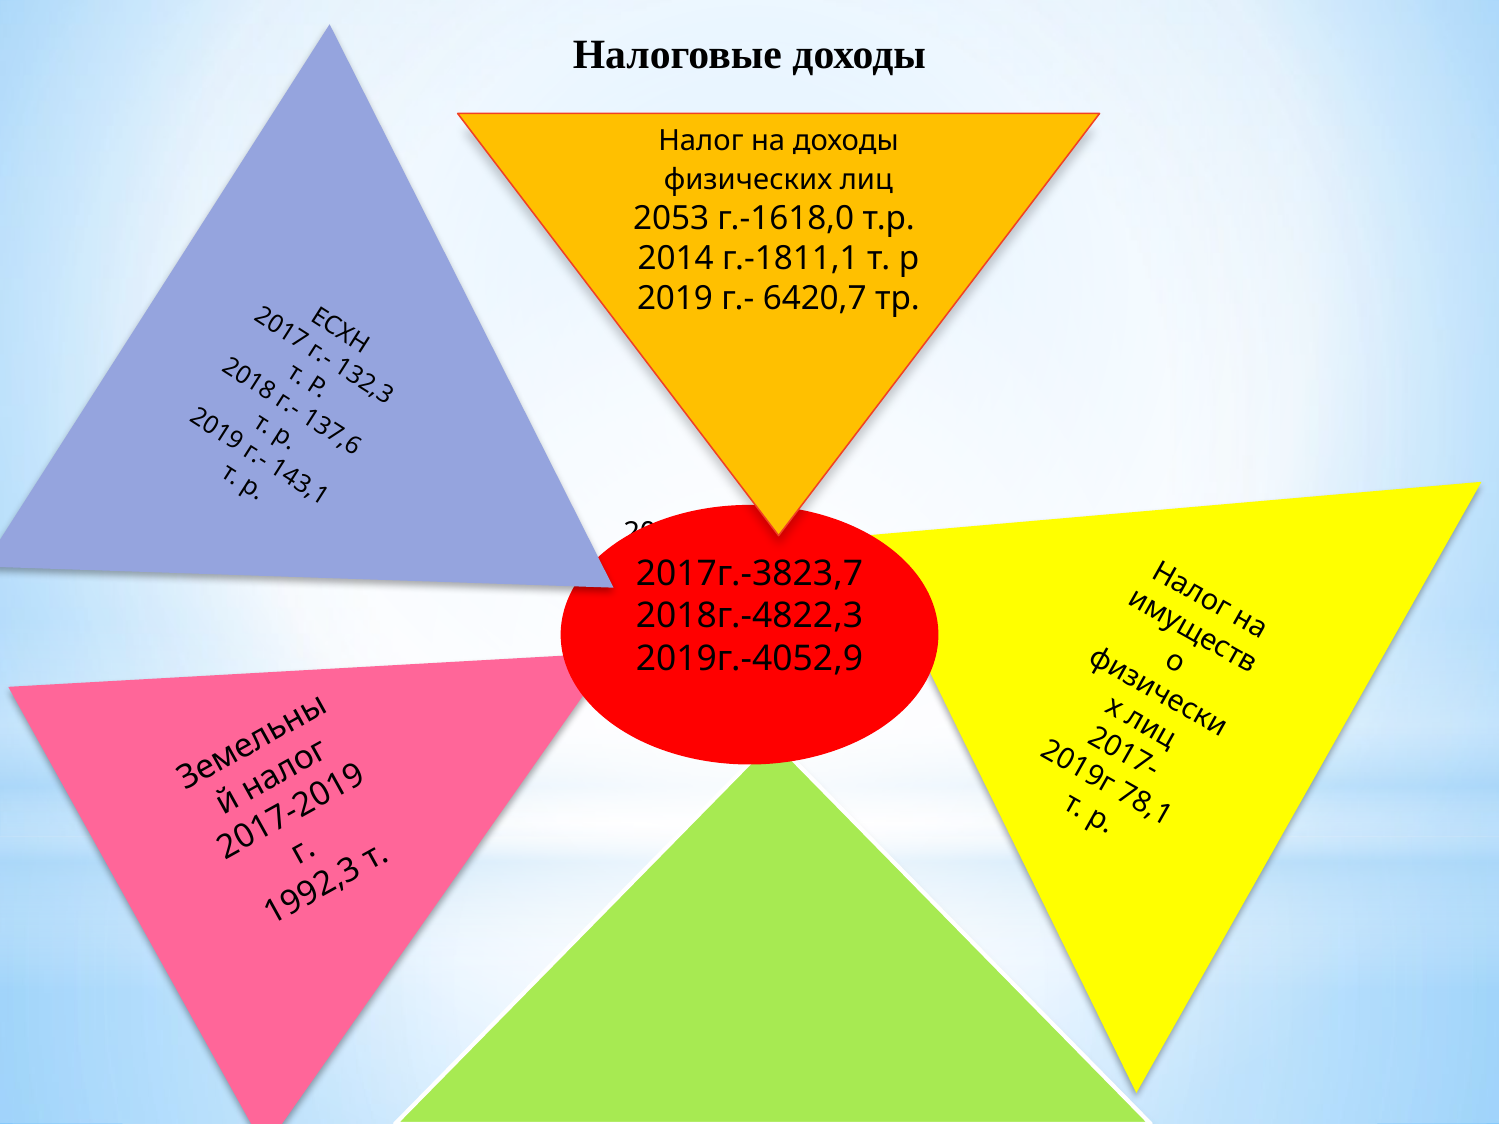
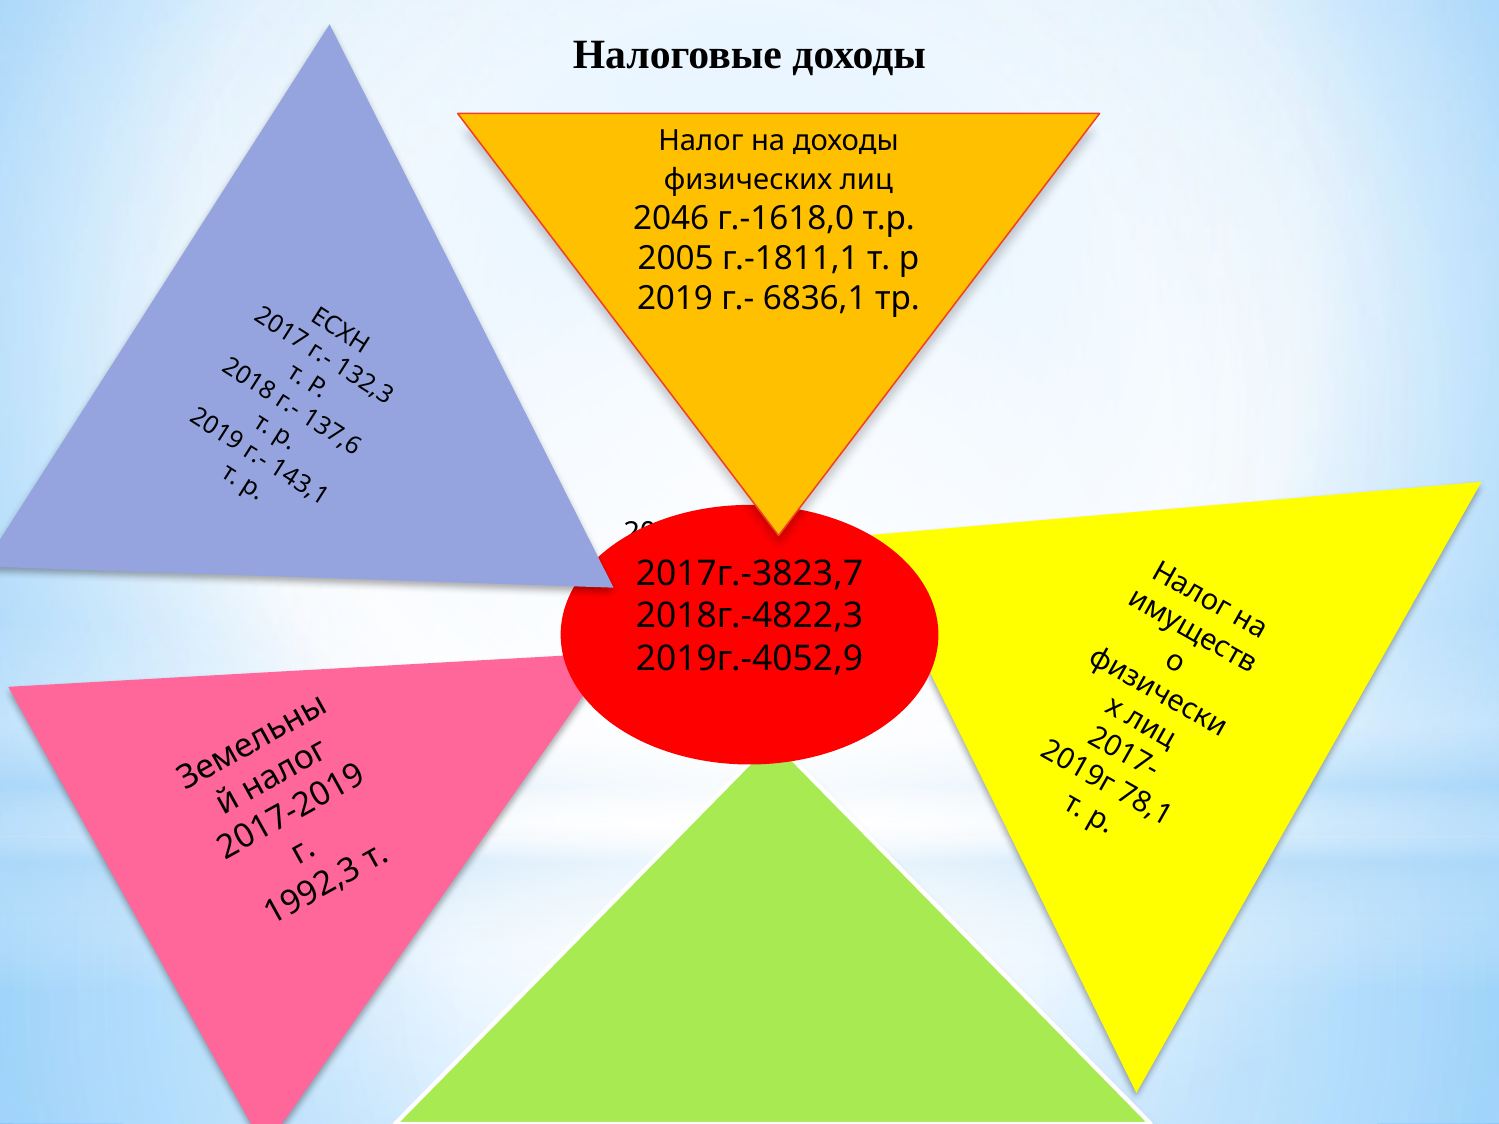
2053: 2053 -> 2046
2014: 2014 -> 2005
6420,7: 6420,7 -> 6836,1
